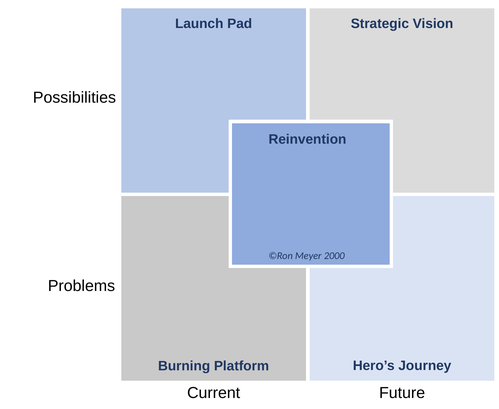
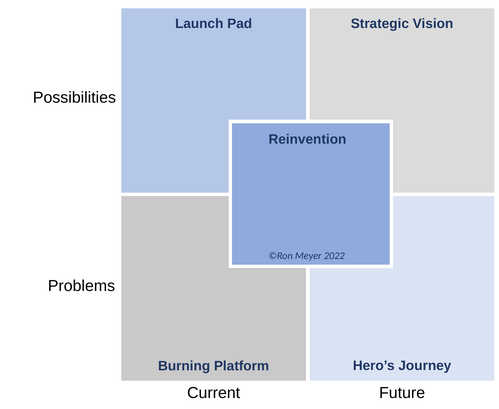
2000: 2000 -> 2022
